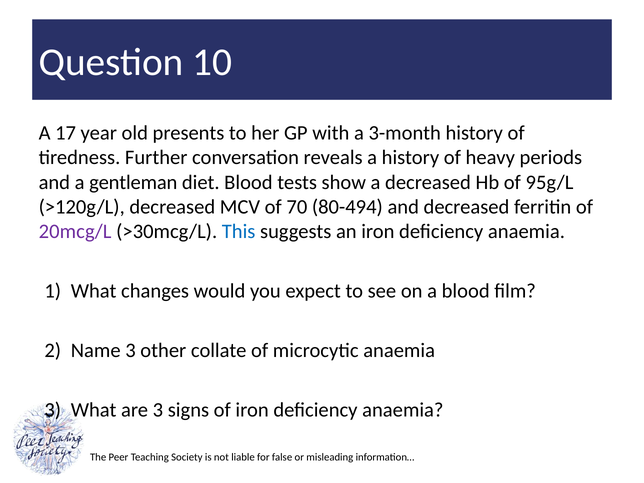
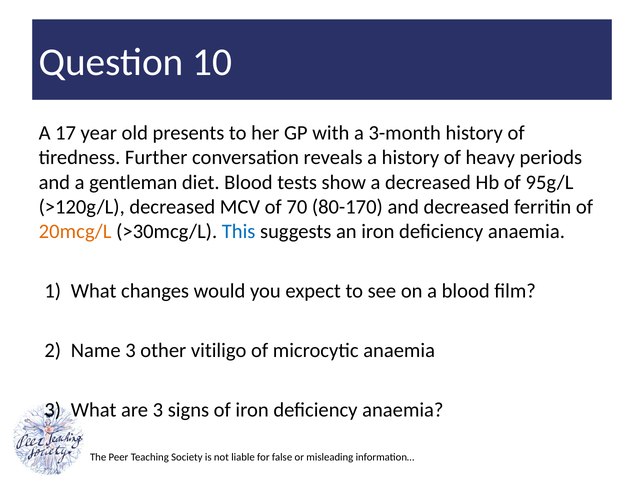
80-494: 80-494 -> 80-170
20mcg/L colour: purple -> orange
collate: collate -> vitiligo
